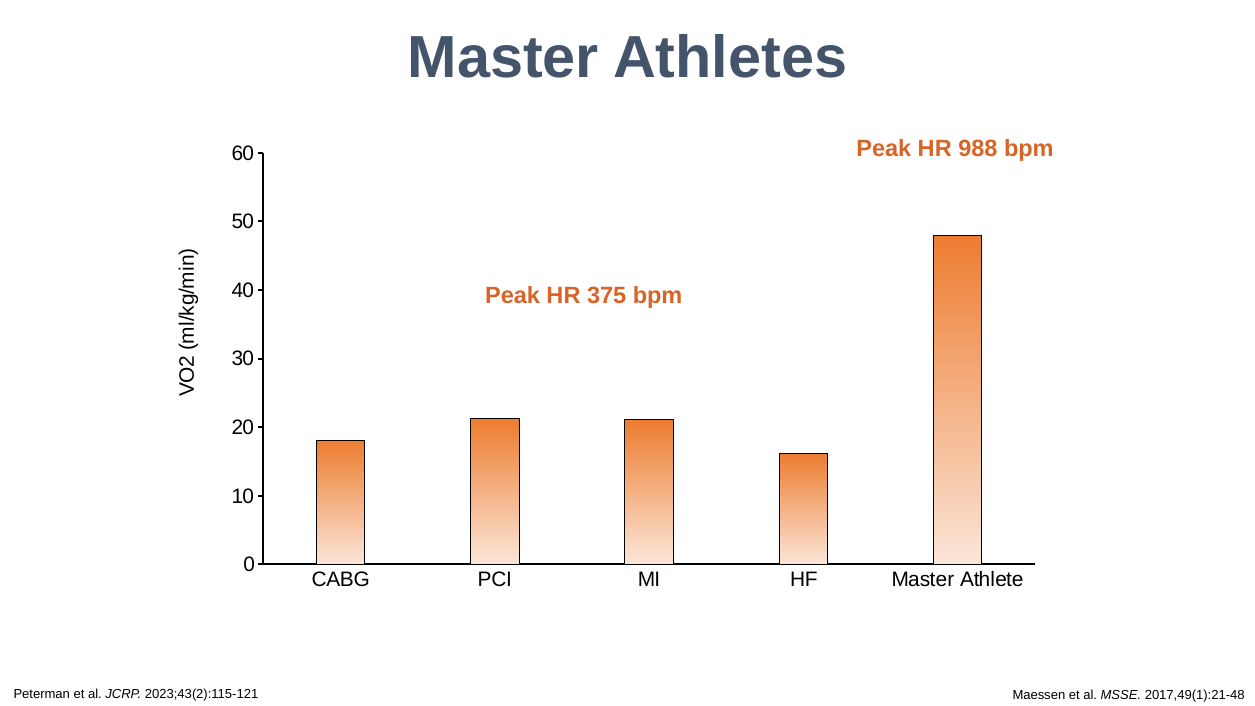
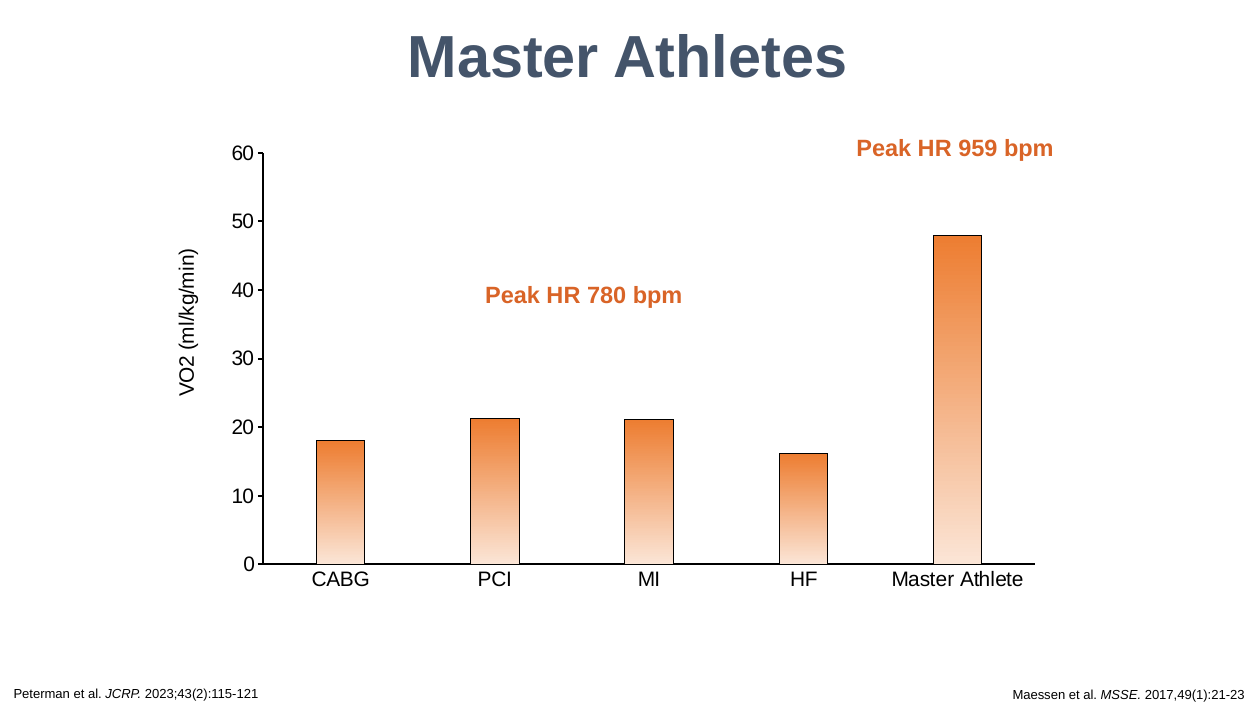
988: 988 -> 959
375: 375 -> 780
2017,49(1):21-48: 2017,49(1):21-48 -> 2017,49(1):21-23
